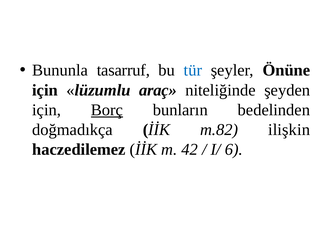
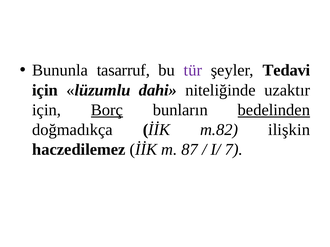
tür colour: blue -> purple
Önüne: Önüne -> Tedavi
araç: araç -> dahi
şeyden: şeyden -> uzaktır
bedelinden underline: none -> present
42: 42 -> 87
6: 6 -> 7
